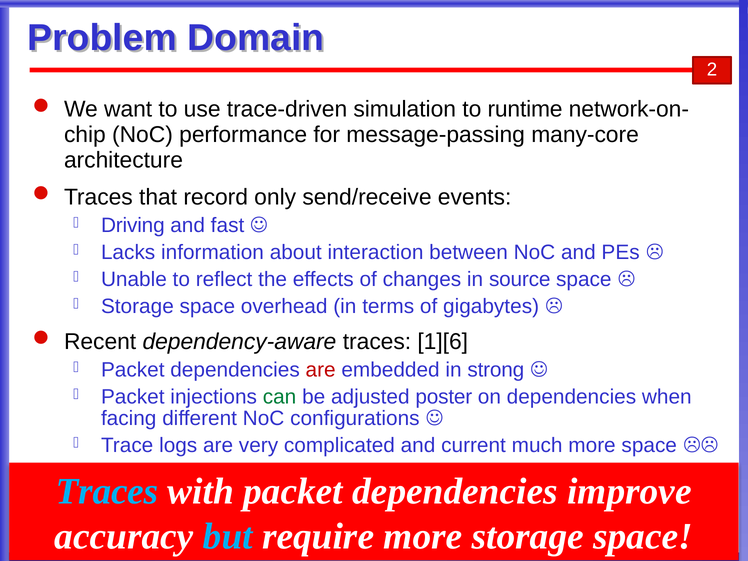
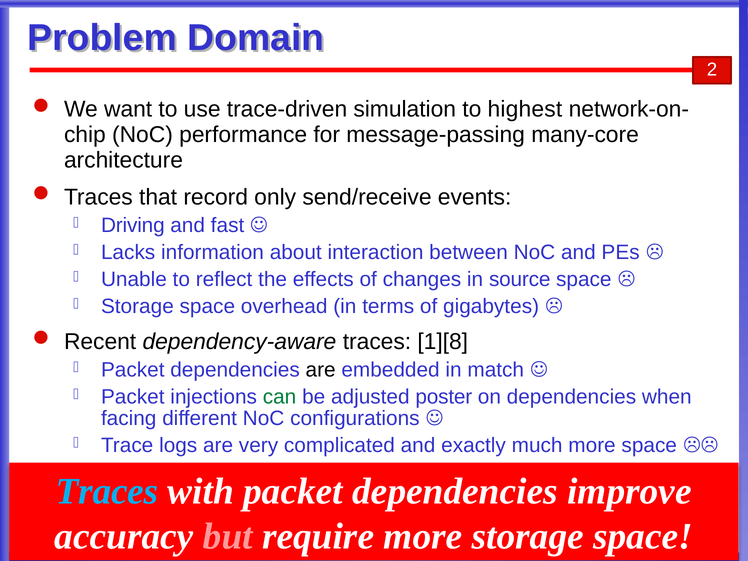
runtime: runtime -> highest
1][6: 1][6 -> 1][8
are at (321, 370) colour: red -> black
strong: strong -> match
current: current -> exactly
but colour: light blue -> pink
